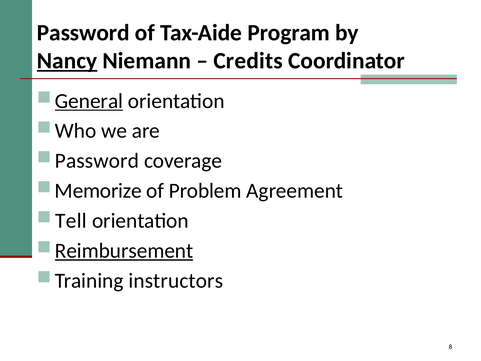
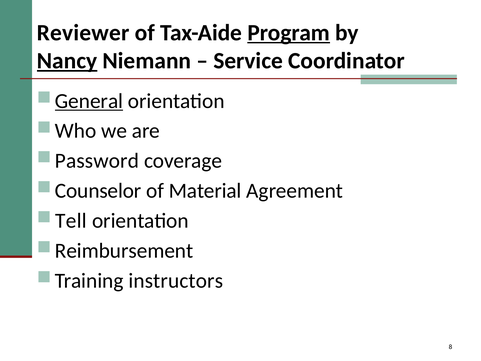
Password at (83, 33): Password -> Reviewer
Program underline: none -> present
Credits: Credits -> Service
Memorize: Memorize -> Counselor
Problem: Problem -> Material
Reimbursement underline: present -> none
